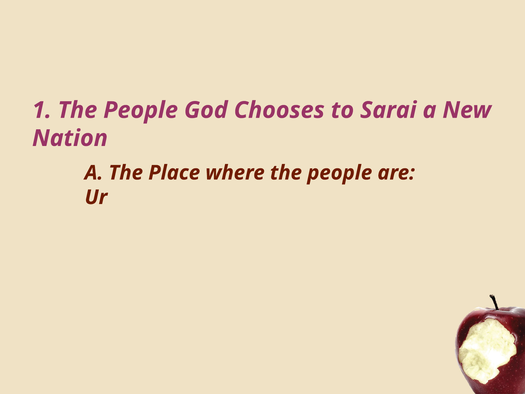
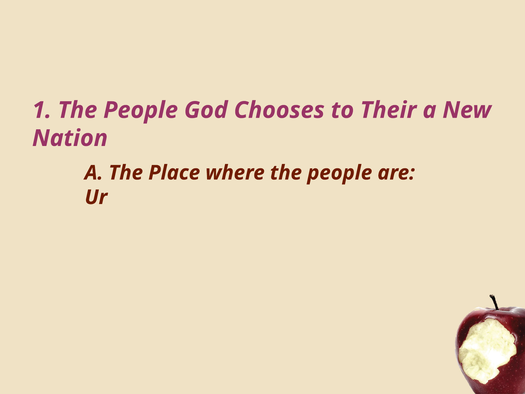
Sarai: Sarai -> Their
